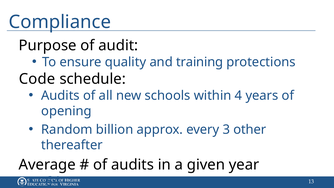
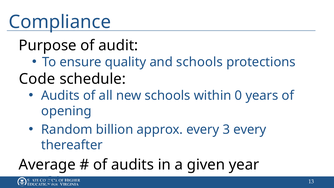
and training: training -> schools
4: 4 -> 0
3 other: other -> every
